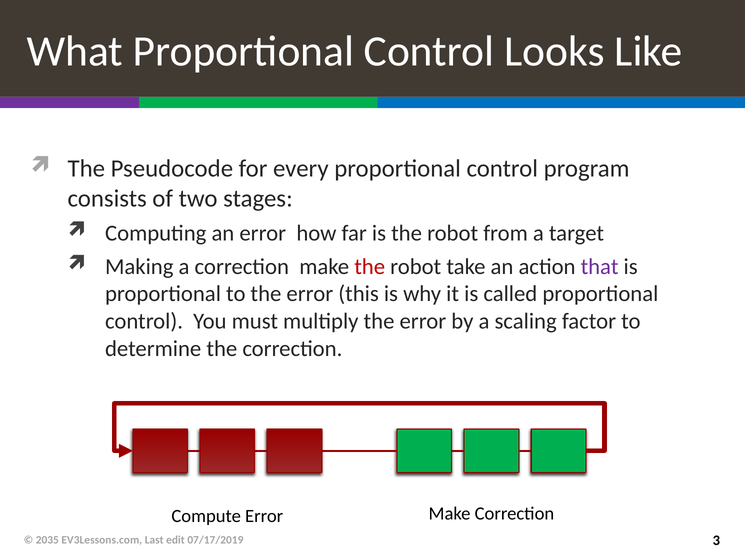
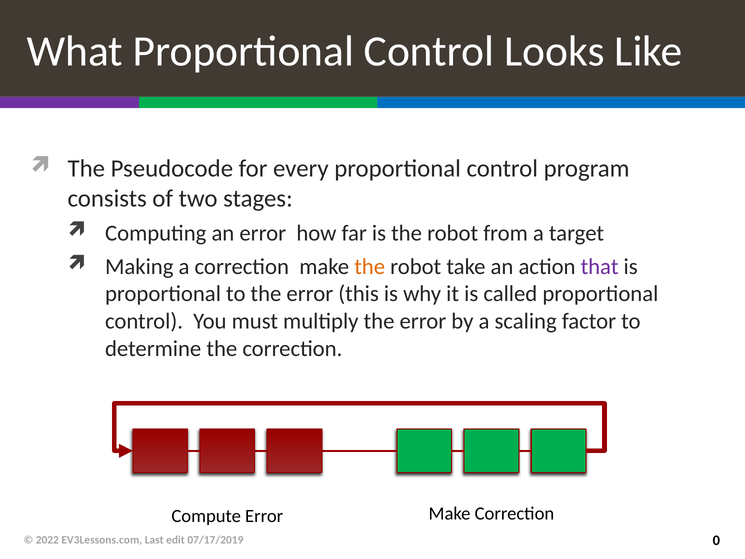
the at (370, 266) colour: red -> orange
2035: 2035 -> 2022
3: 3 -> 0
